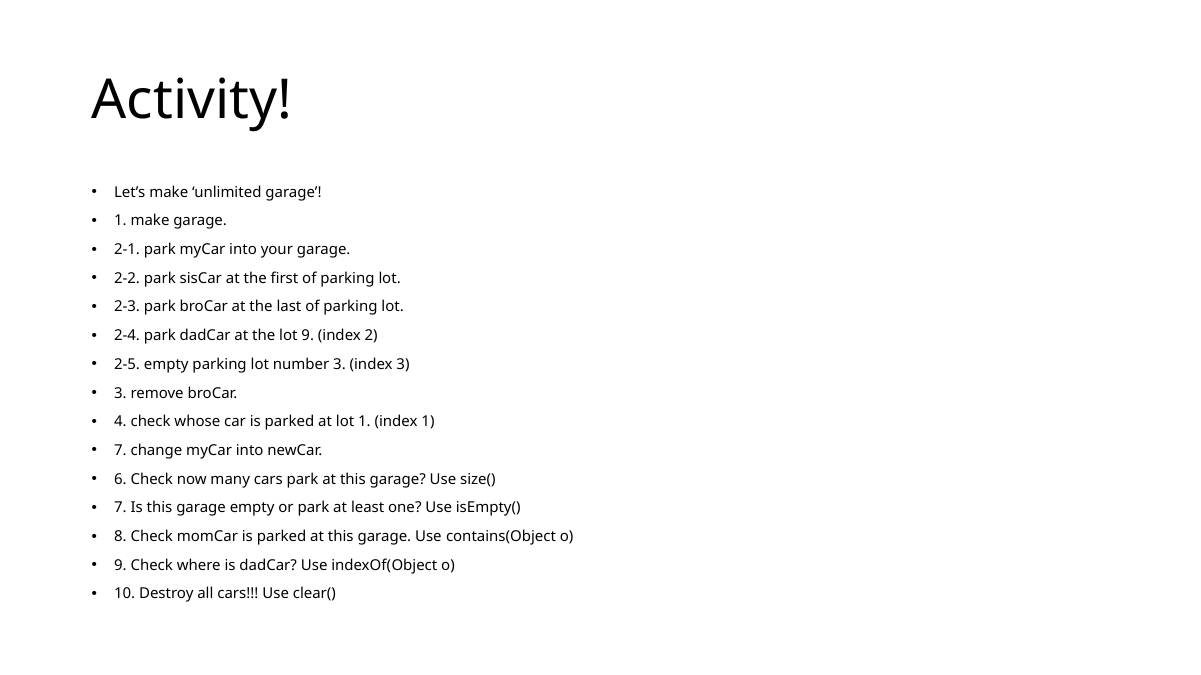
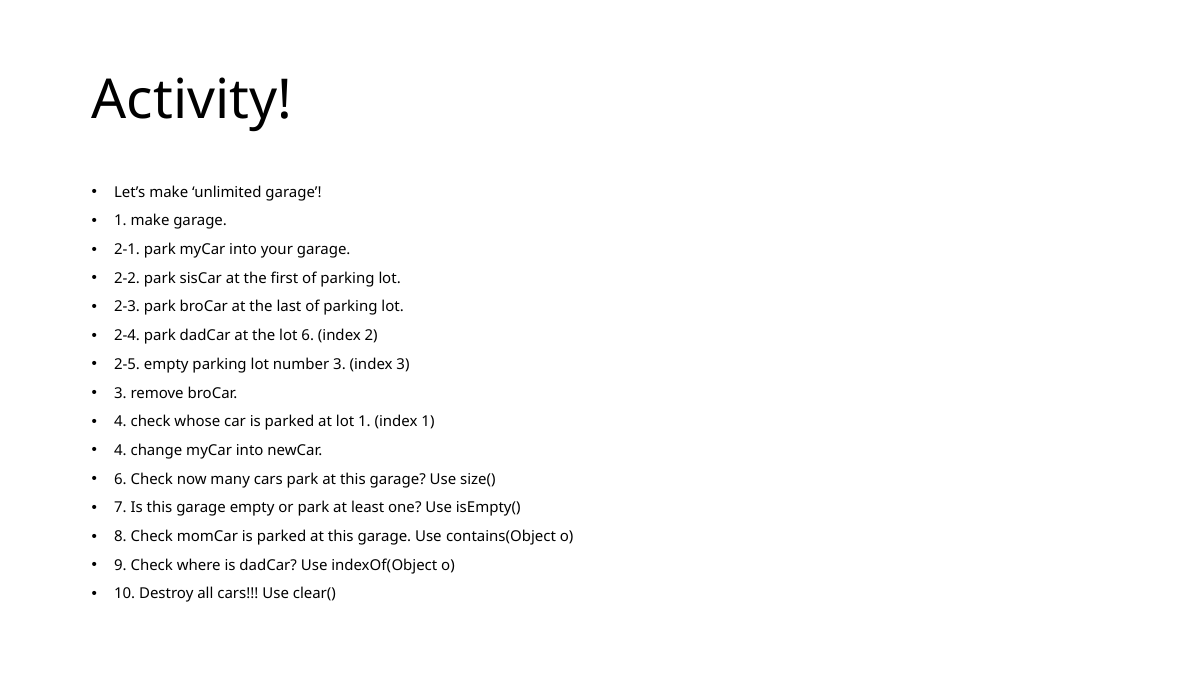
lot 9: 9 -> 6
7 at (120, 451): 7 -> 4
